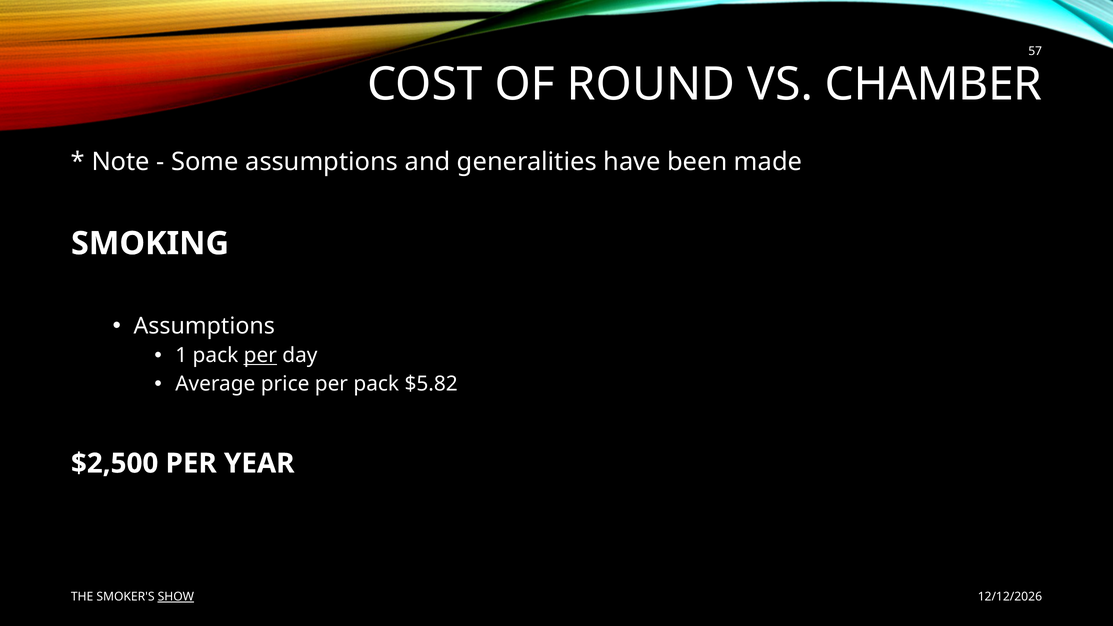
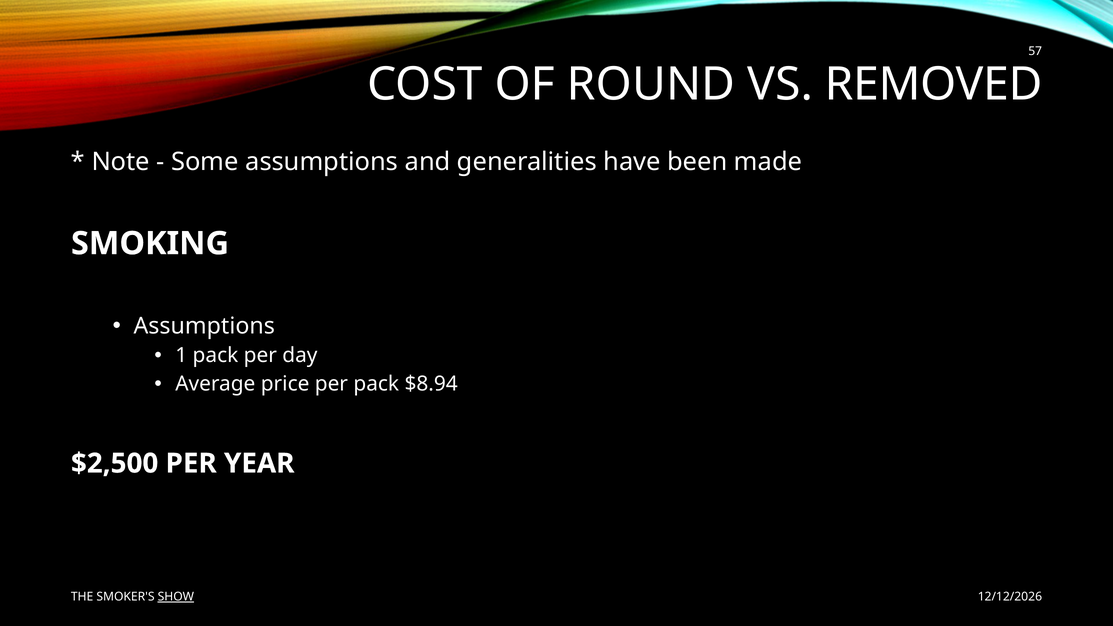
CHAMBER: CHAMBER -> REMOVED
per at (260, 356) underline: present -> none
$5.82: $5.82 -> $8.94
